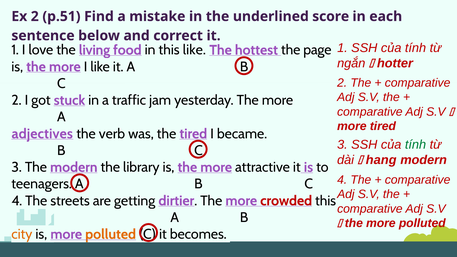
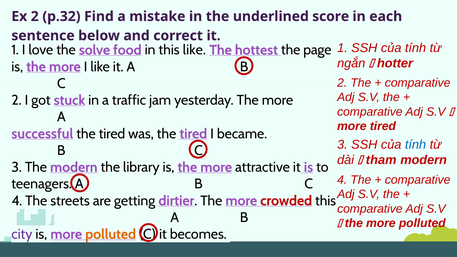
p.51: p.51 -> p.32
living: living -> solve
adjectives: adjectives -> successful
verb at (112, 134): verb -> tired
tính at (416, 145) colour: green -> blue
hang: hang -> tham
city colour: orange -> purple
